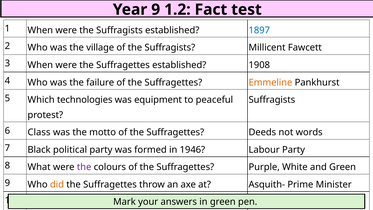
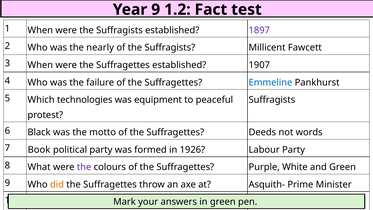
1897 colour: blue -> purple
village: village -> nearly
1908: 1908 -> 1907
Emmeline colour: orange -> blue
Class: Class -> Black
Black: Black -> Book
1946: 1946 -> 1926
